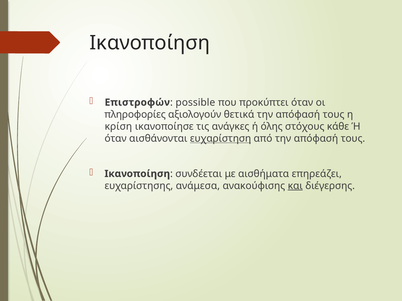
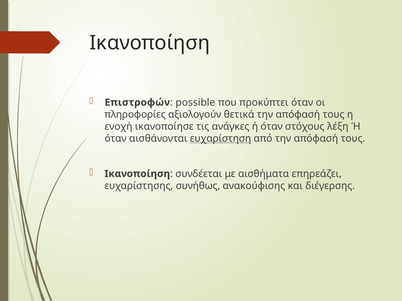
κρίση: κρίση -> ενοχή
ανάγκες ή όλης: όλης -> όταν
κάθε: κάθε -> λέξη
ανάμεσα: ανάμεσα -> συνήθως
και underline: present -> none
